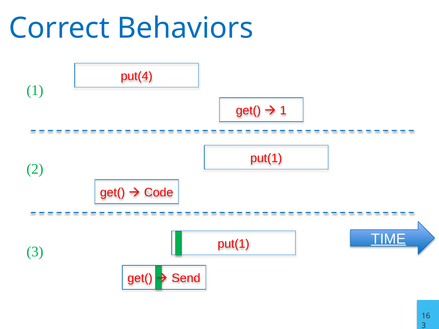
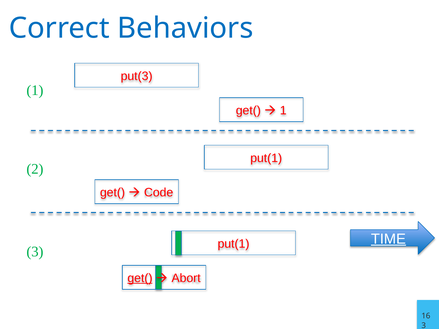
put(4: put(4 -> put(3
get( at (140, 278) underline: none -> present
Send: Send -> Abort
